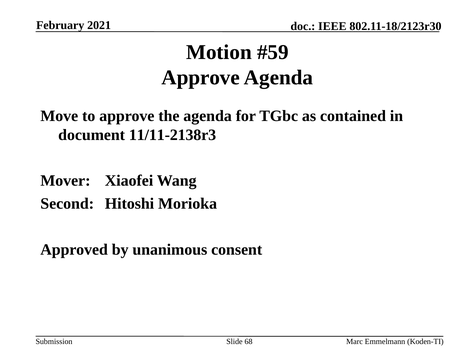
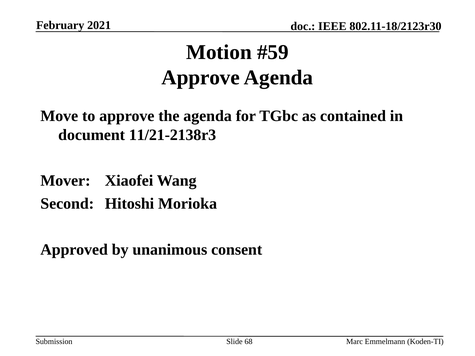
11/11-2138r3: 11/11-2138r3 -> 11/21-2138r3
